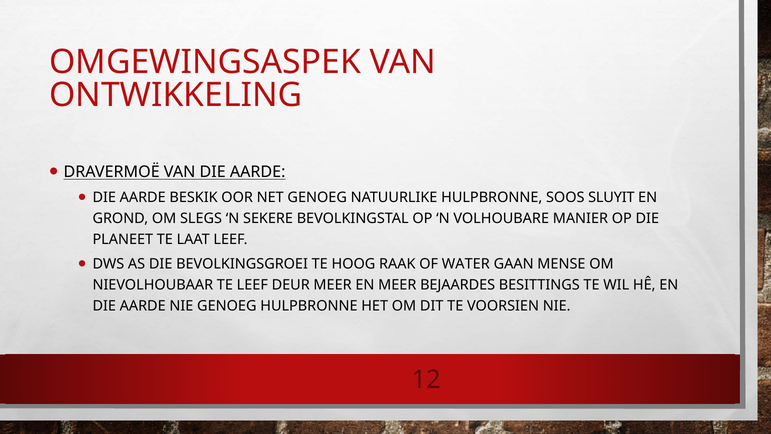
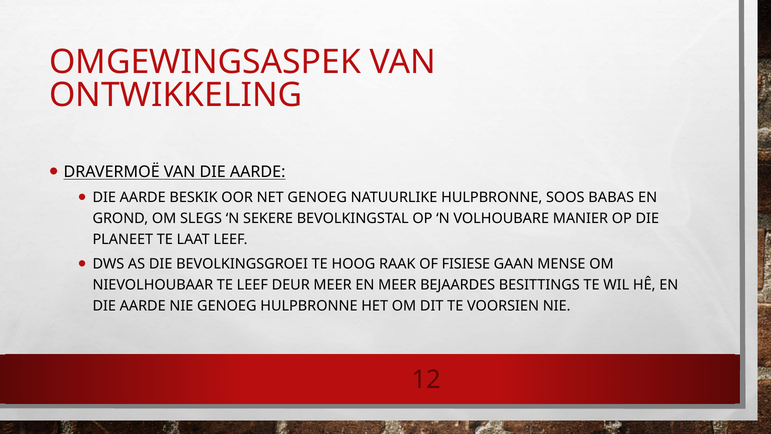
SLUYIT: SLUYIT -> BABAS
WATER: WATER -> FISIESE
